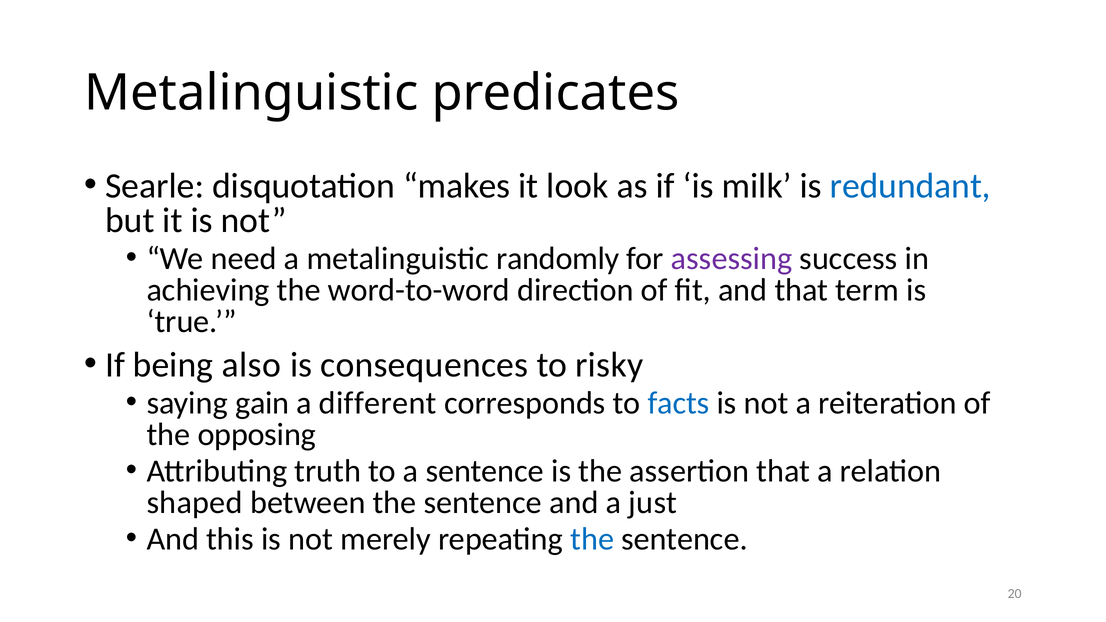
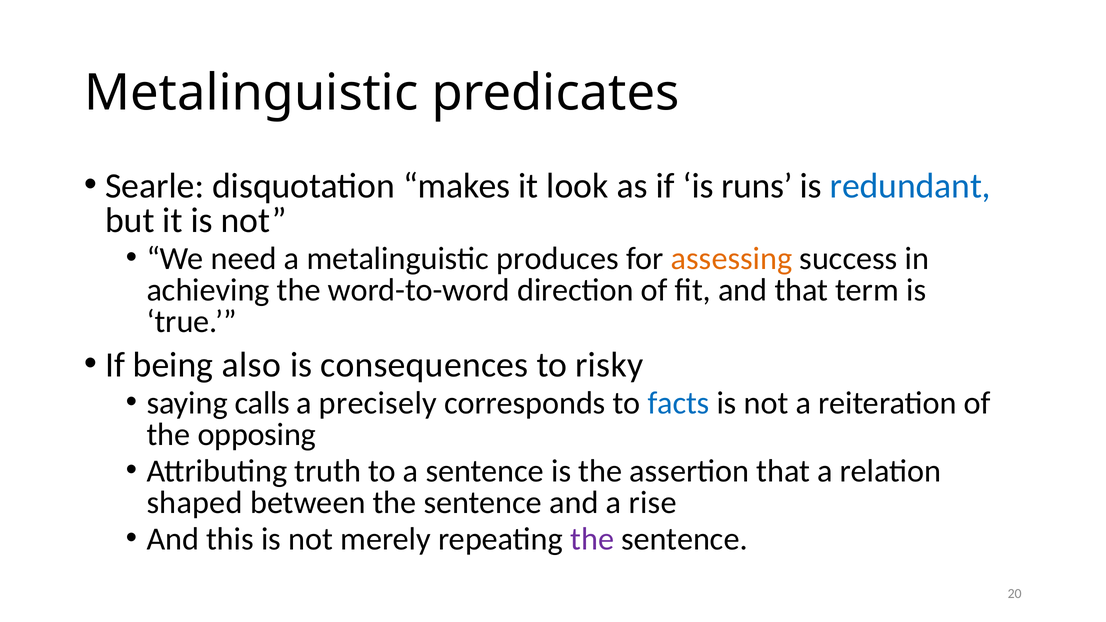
milk: milk -> runs
randomly: randomly -> produces
assessing colour: purple -> orange
gain: gain -> calls
different: different -> precisely
just: just -> rise
the at (592, 539) colour: blue -> purple
